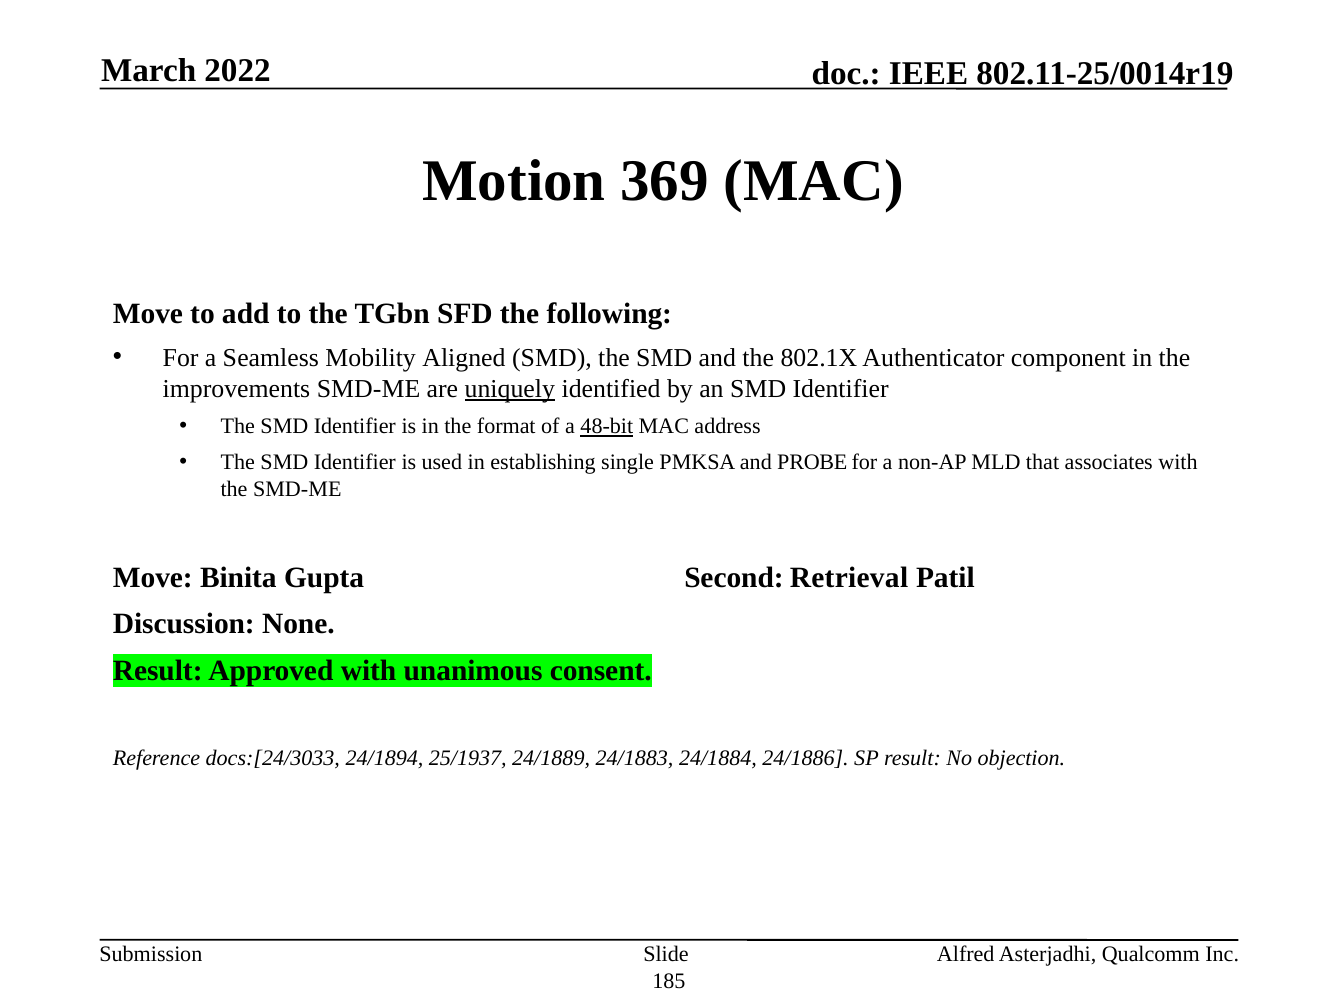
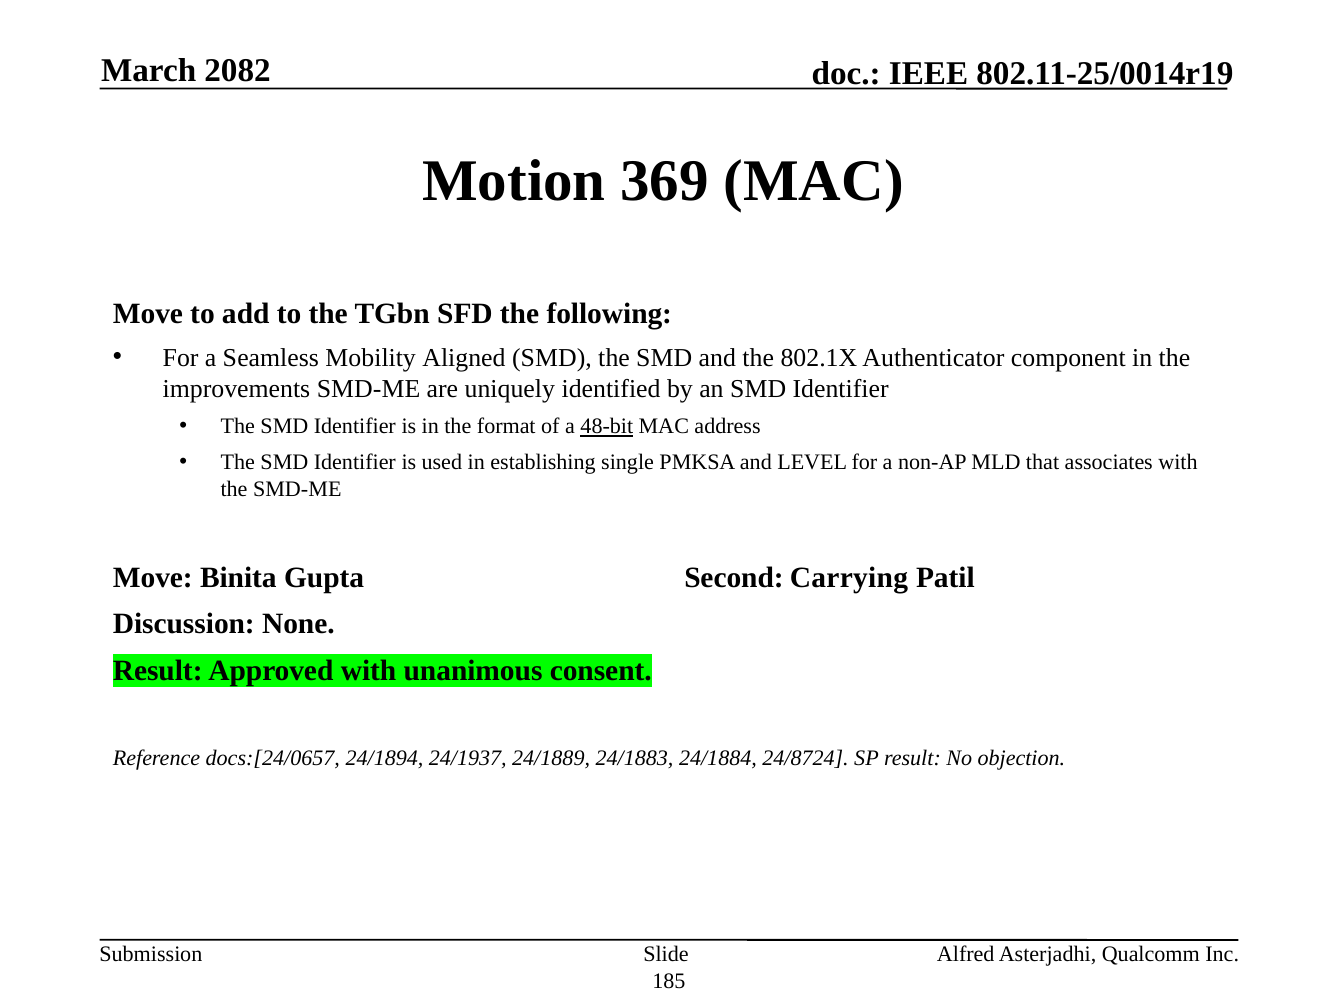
2022: 2022 -> 2082
uniquely underline: present -> none
PROBE: PROBE -> LEVEL
Retrieval: Retrieval -> Carrying
docs:[24/3033: docs:[24/3033 -> docs:[24/0657
25/1937: 25/1937 -> 24/1937
24/1886: 24/1886 -> 24/8724
